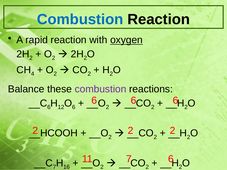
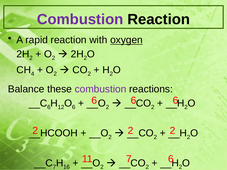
Combustion at (80, 19) colour: blue -> purple
